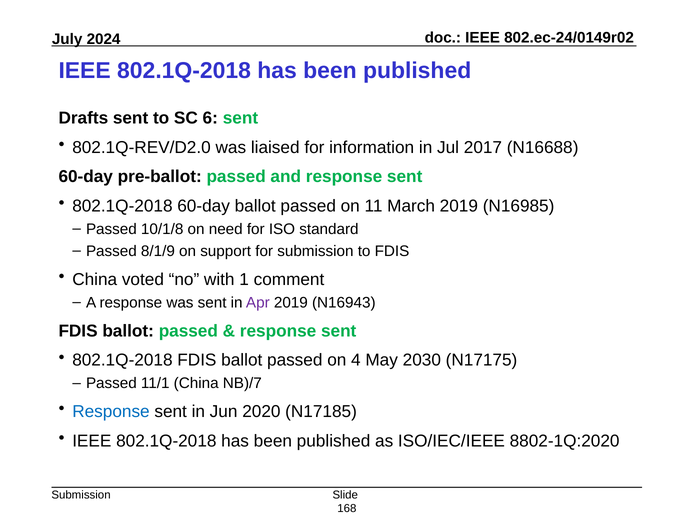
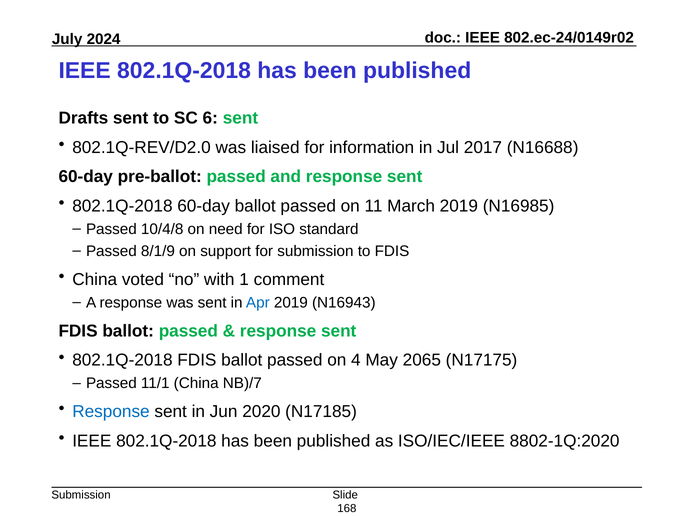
10/1/8: 10/1/8 -> 10/4/8
Apr colour: purple -> blue
2030: 2030 -> 2065
